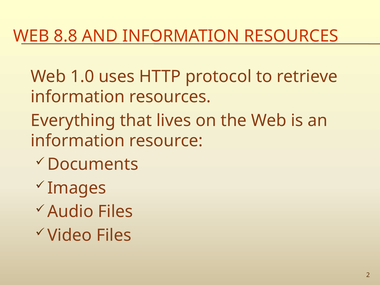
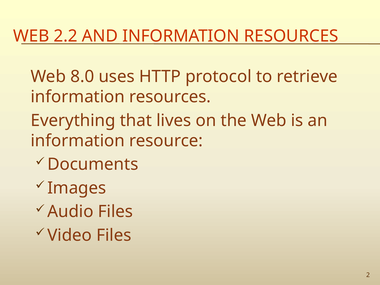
8.8: 8.8 -> 2.2
1.0: 1.0 -> 8.0
